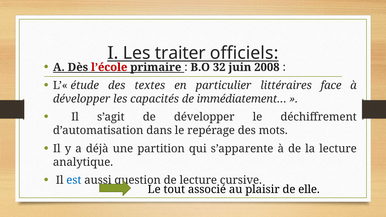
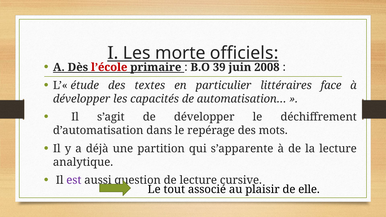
traiter: traiter -> morte
32: 32 -> 39
immédiatement…: immédiatement… -> automatisation…
est colour: blue -> purple
